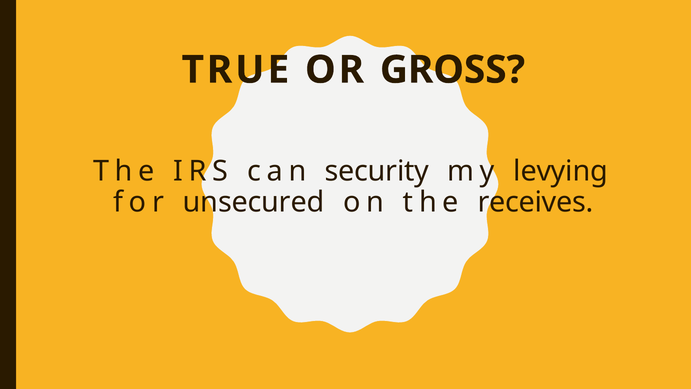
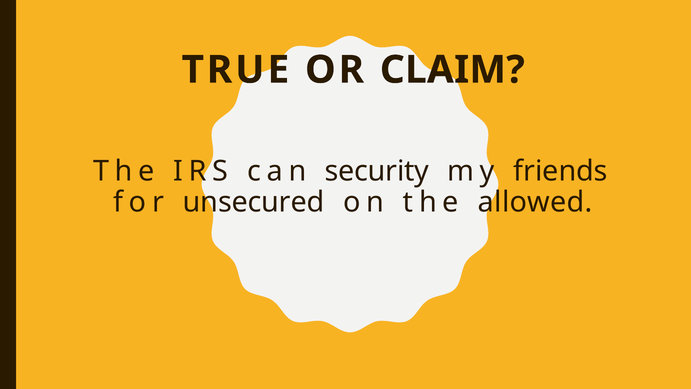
GROSS: GROSS -> CLAIM
levying: levying -> friends
receives: receives -> allowed
